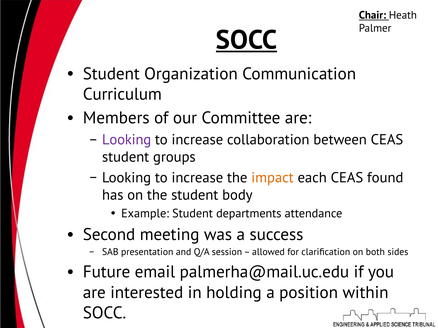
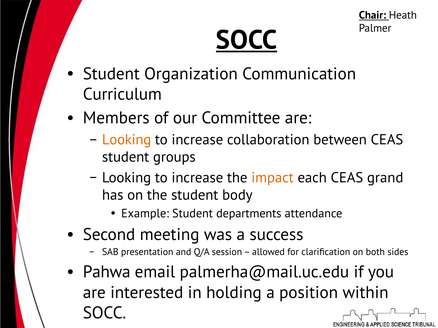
Looking at (127, 140) colour: purple -> orange
found: found -> grand
Future: Future -> Pahwa
